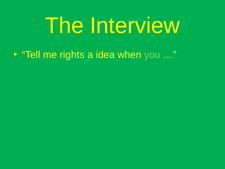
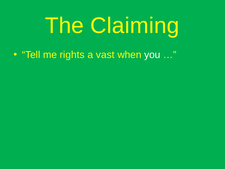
Interview: Interview -> Claiming
idea: idea -> vast
you colour: light green -> white
